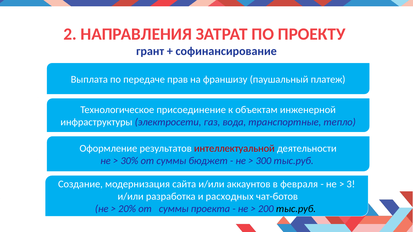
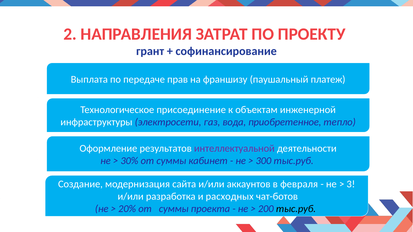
транспортные: транспортные -> приобретенное
интеллектуальной colour: red -> purple
бюджет: бюджет -> кабинет
